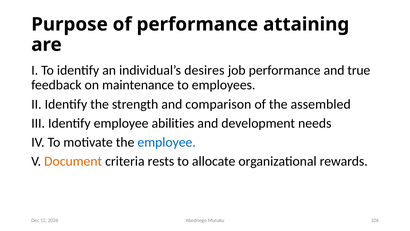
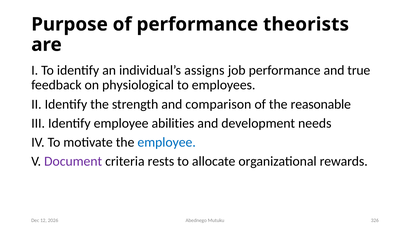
attaining: attaining -> theorists
desires: desires -> assigns
maintenance: maintenance -> physiological
assembled: assembled -> reasonable
Document colour: orange -> purple
